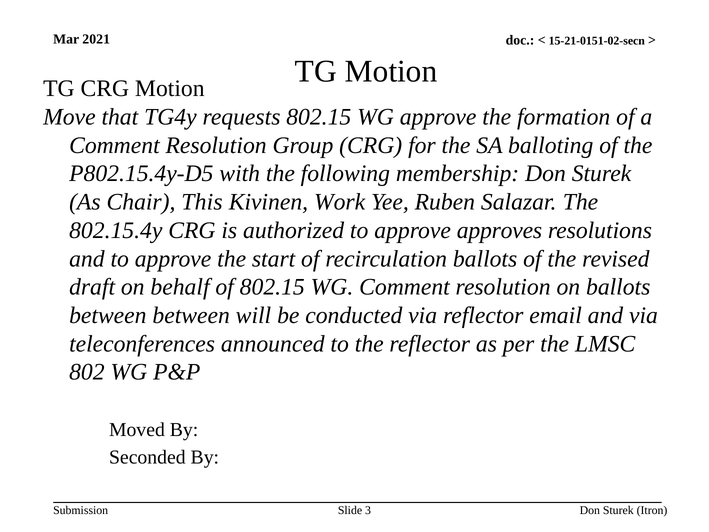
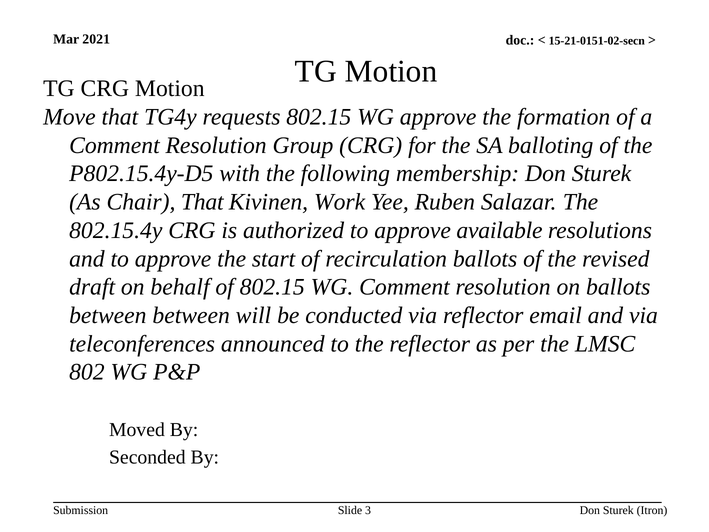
Chair This: This -> That
approves: approves -> available
